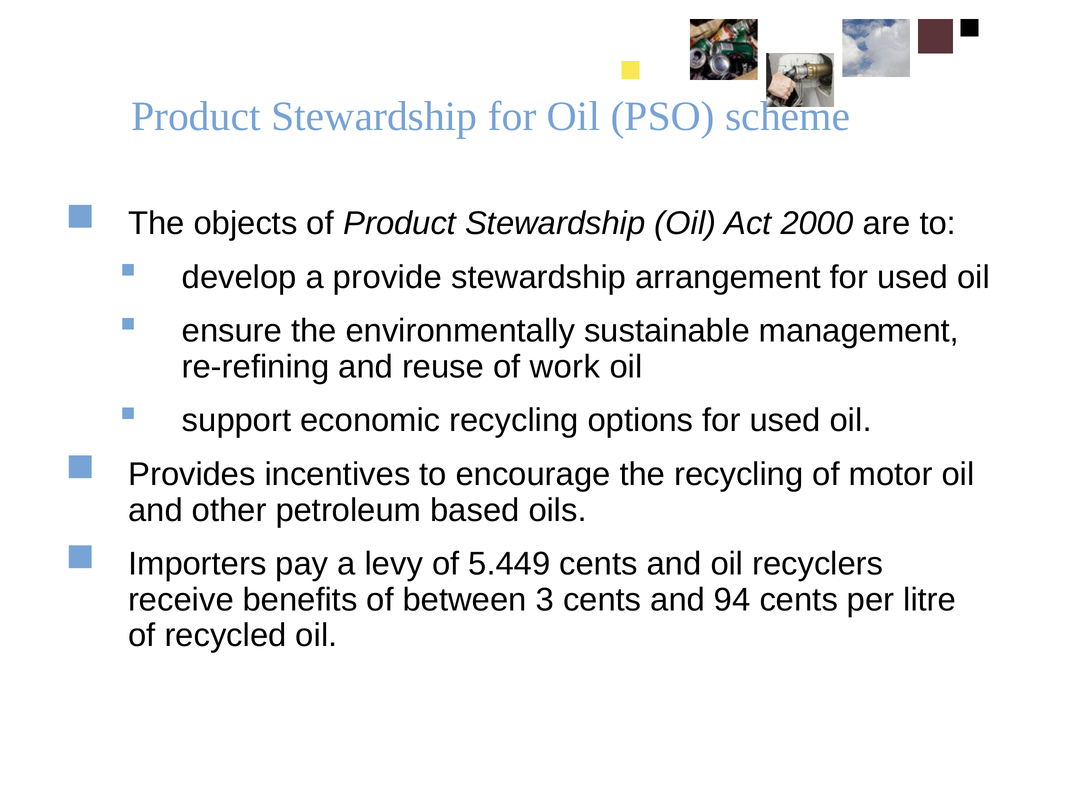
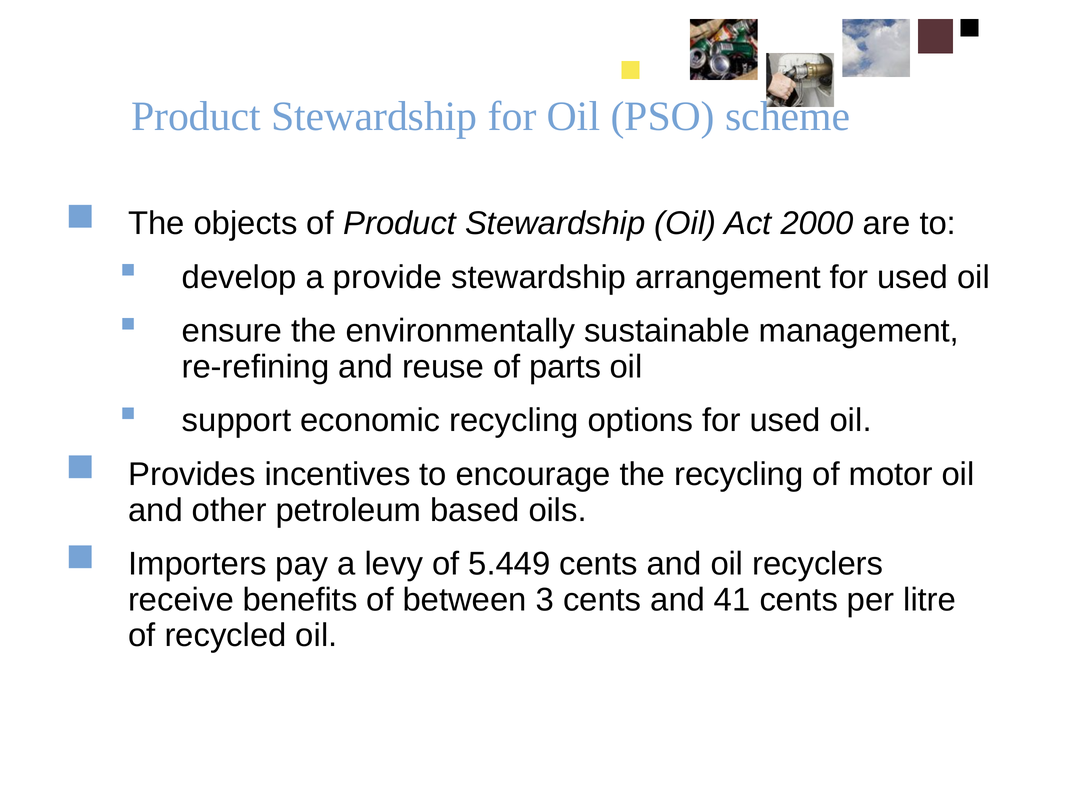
work: work -> parts
94: 94 -> 41
